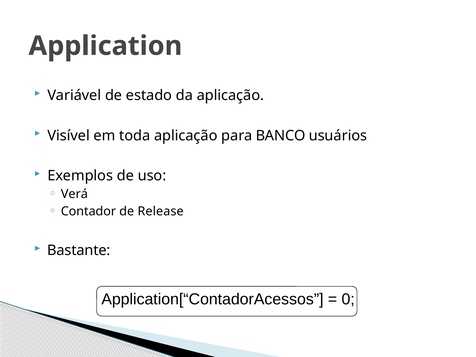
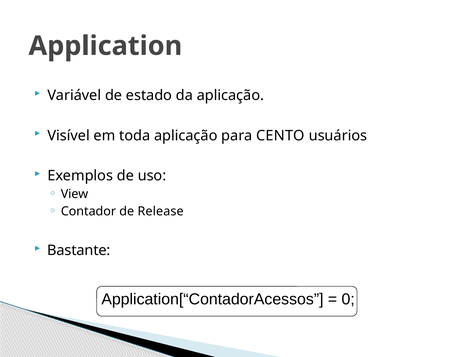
BANCO: BANCO -> CENTO
Verá: Verá -> View
